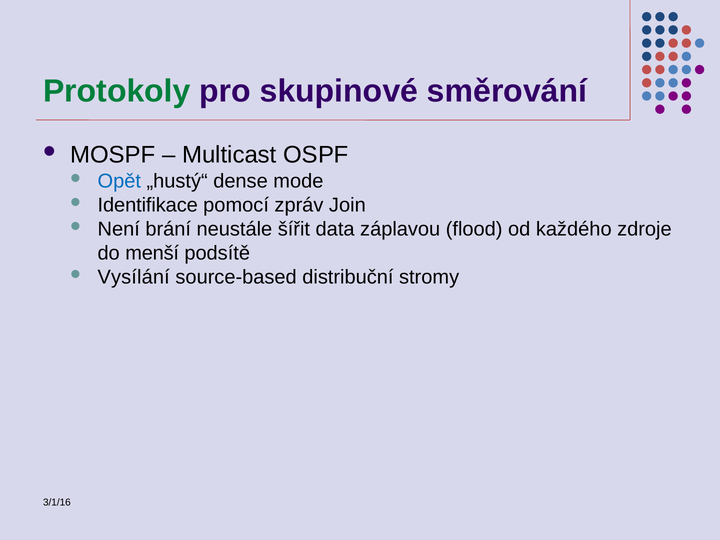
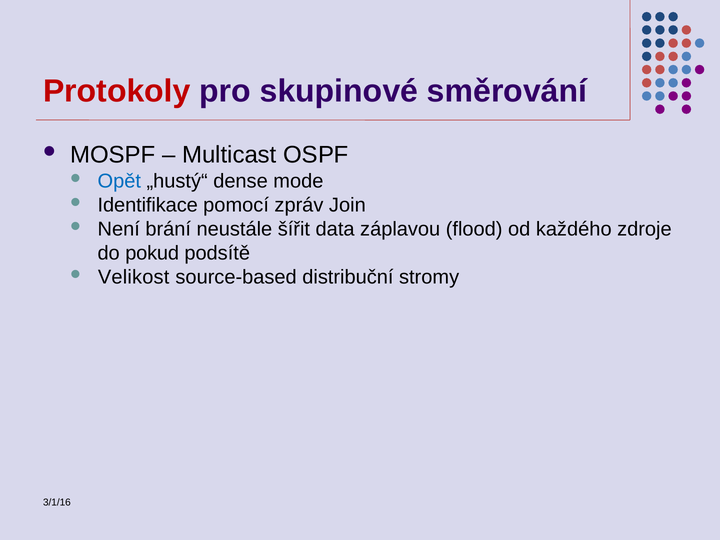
Protokoly colour: green -> red
menší: menší -> pokud
Vysílání: Vysílání -> Velikost
